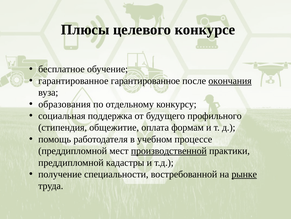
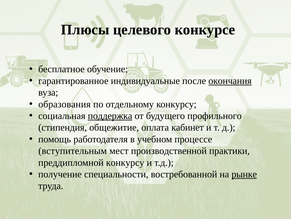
гарантированное гарантированное: гарантированное -> индивидуальные
поддержка underline: none -> present
формам: формам -> кабинет
преддипломной at (73, 150): преддипломной -> вступительным
производственной underline: present -> none
преддипломной кадастры: кадастры -> конкурсу
